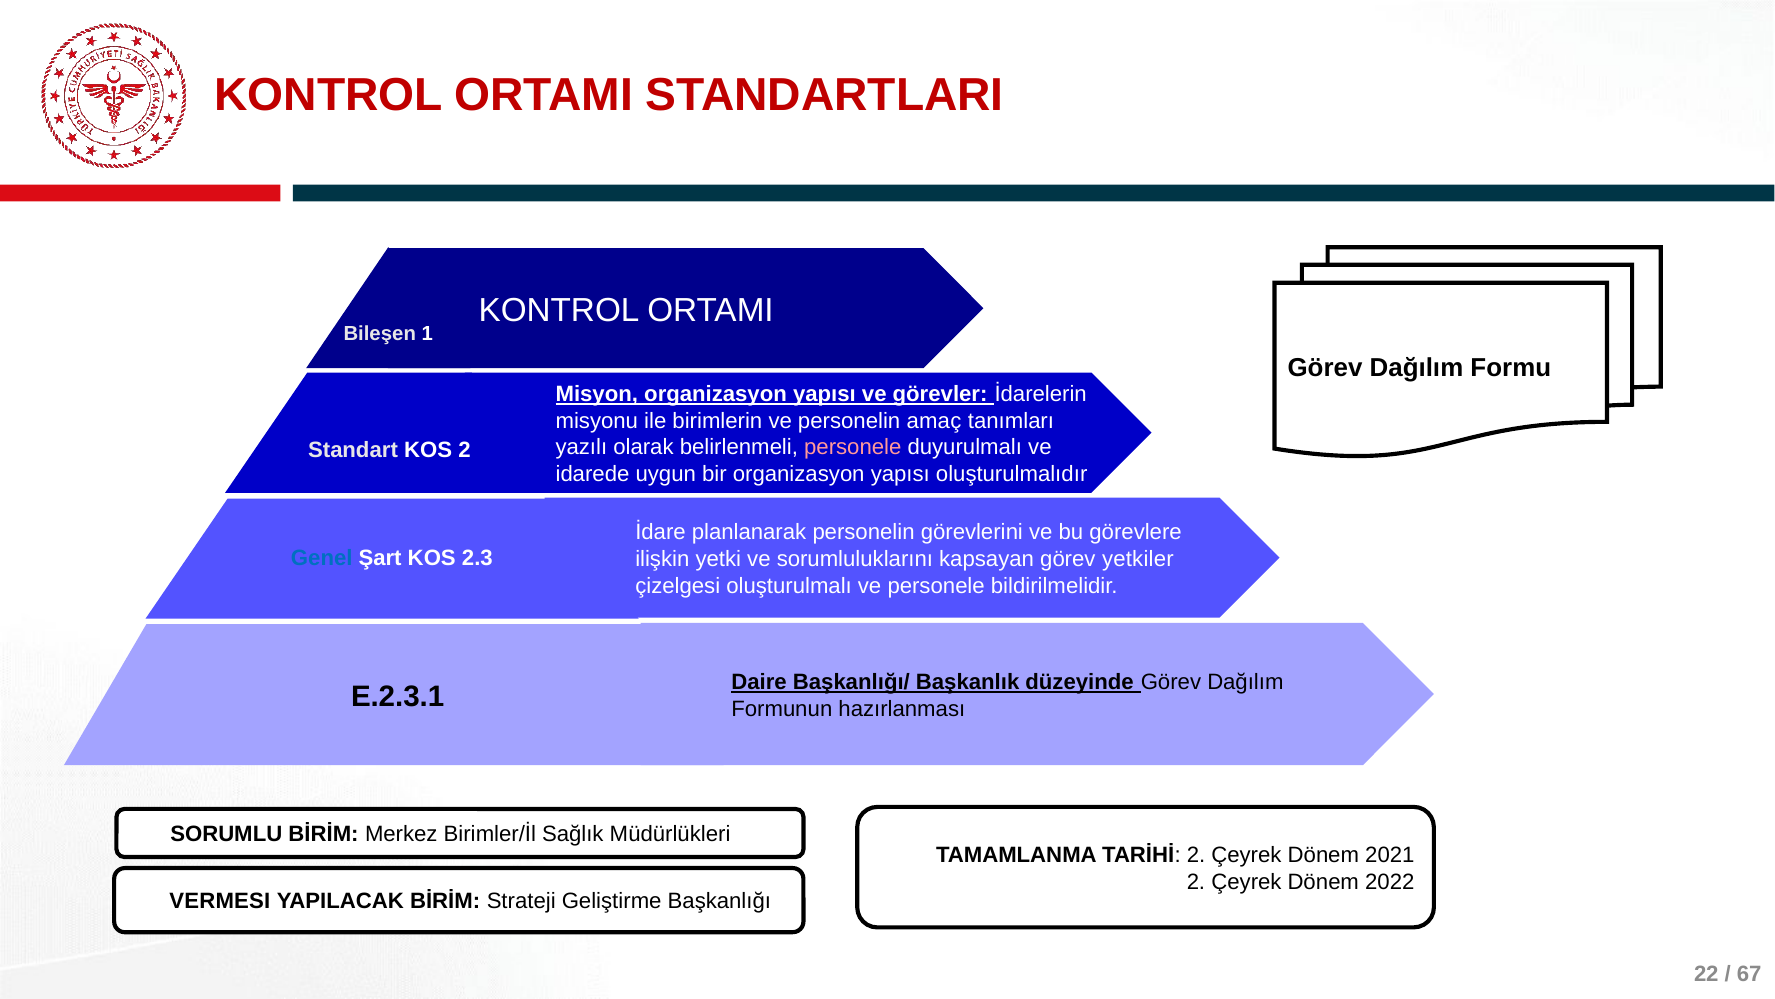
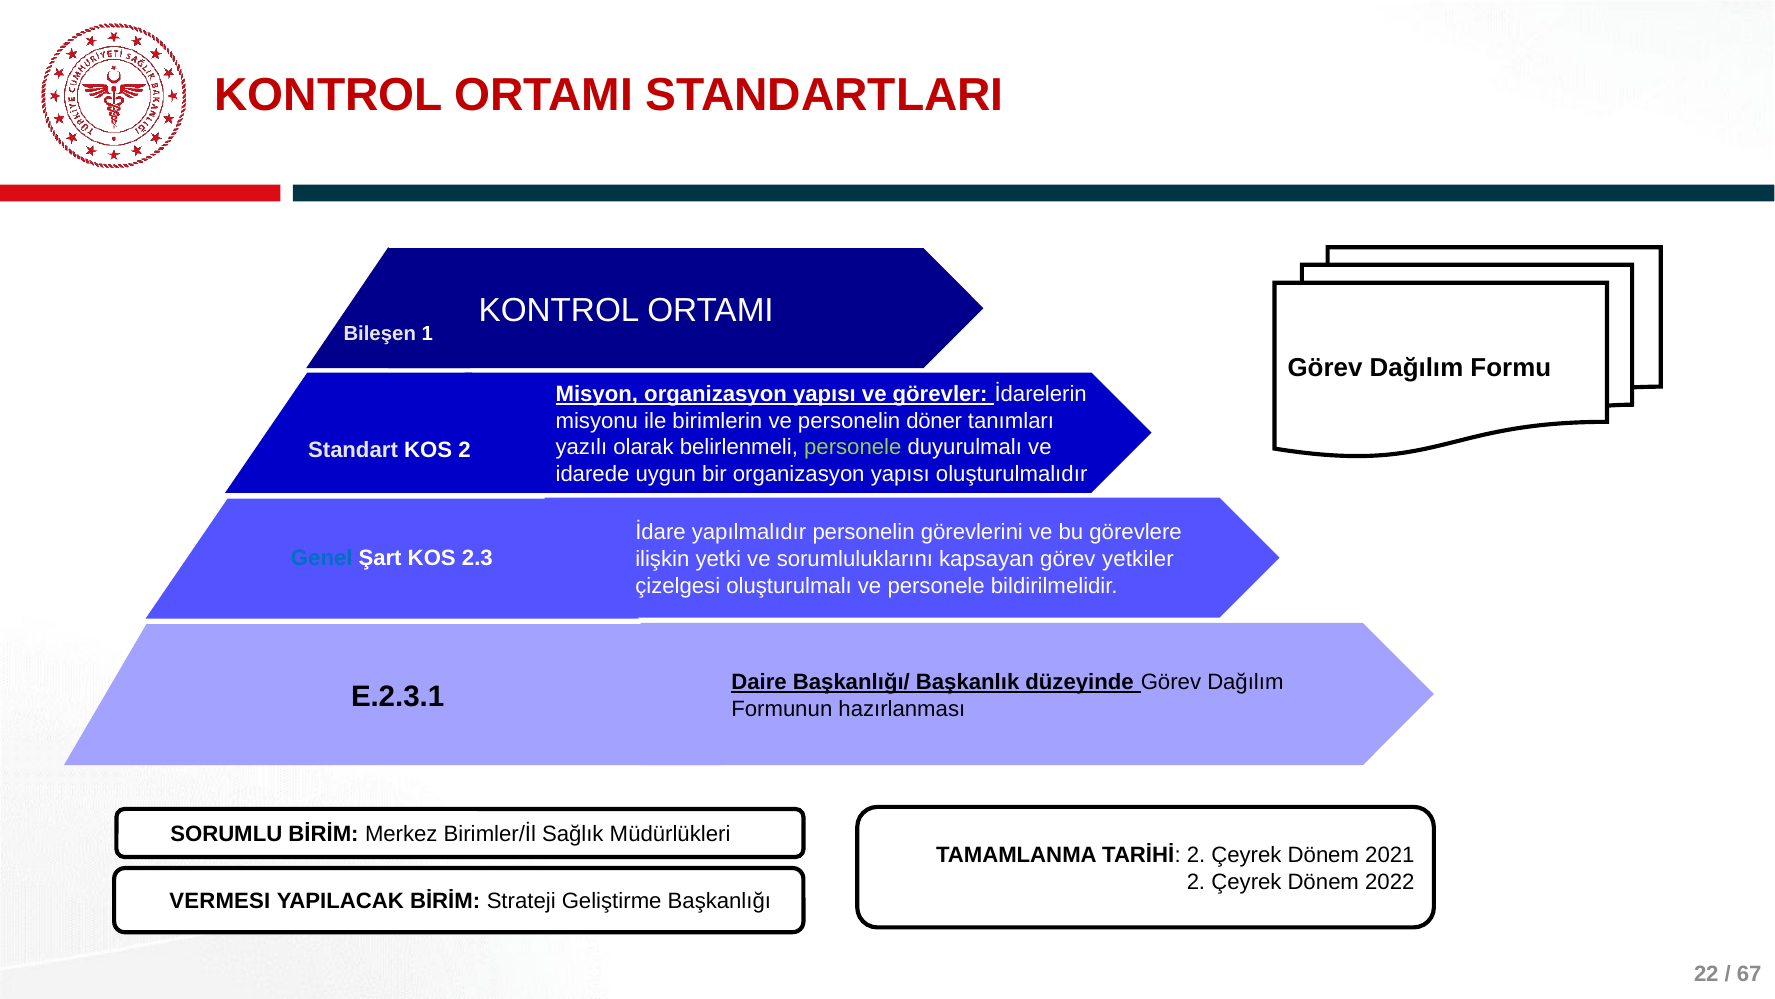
amaç: amaç -> döner
personele at (853, 447) colour: pink -> light green
planlanarak: planlanarak -> yapılmalıdır
